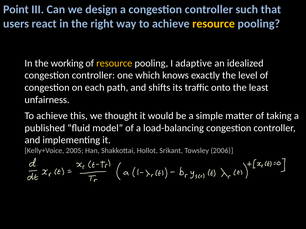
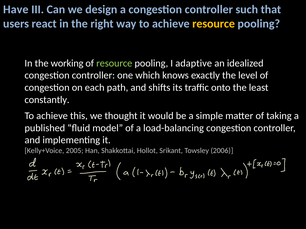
Point: Point -> Have
resource at (114, 63) colour: yellow -> light green
unfairness: unfairness -> constantly
